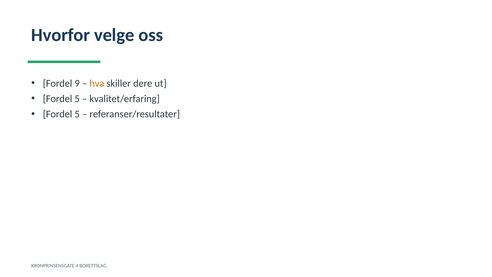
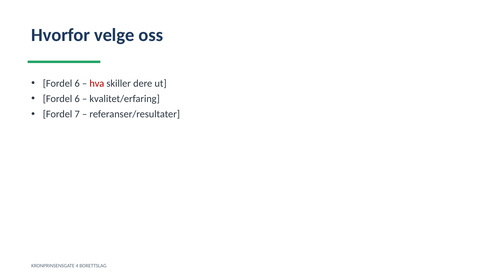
9 at (77, 83): 9 -> 6
hva colour: orange -> red
5 at (77, 99): 5 -> 6
5 at (77, 114): 5 -> 7
